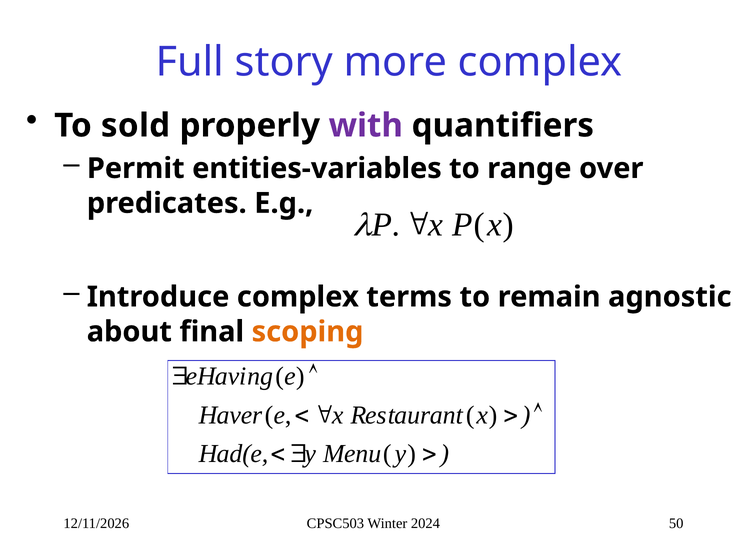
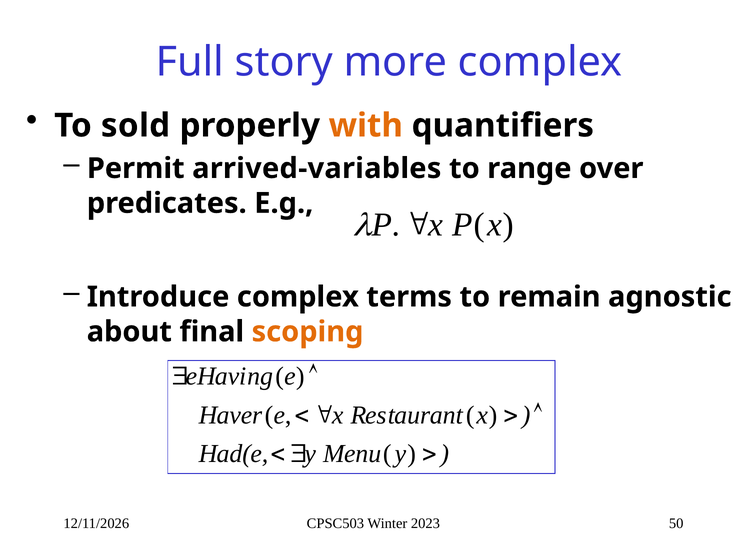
with colour: purple -> orange
entities-variables: entities-variables -> arrived-variables
2024: 2024 -> 2023
